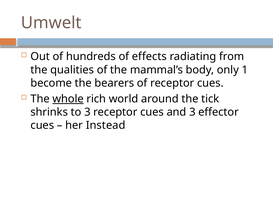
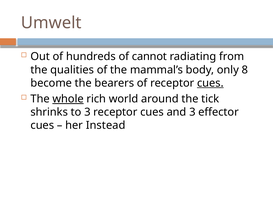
effects: effects -> cannot
1: 1 -> 8
cues at (210, 83) underline: none -> present
